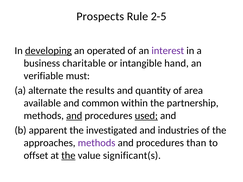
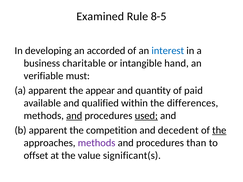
Prospects: Prospects -> Examined
2-5: 2-5 -> 8-5
developing underline: present -> none
operated: operated -> accorded
interest colour: purple -> blue
a alternate: alternate -> apparent
results: results -> appear
area: area -> paid
common: common -> qualified
partnership: partnership -> differences
investigated: investigated -> competition
industries: industries -> decedent
the at (219, 130) underline: none -> present
the at (68, 156) underline: present -> none
